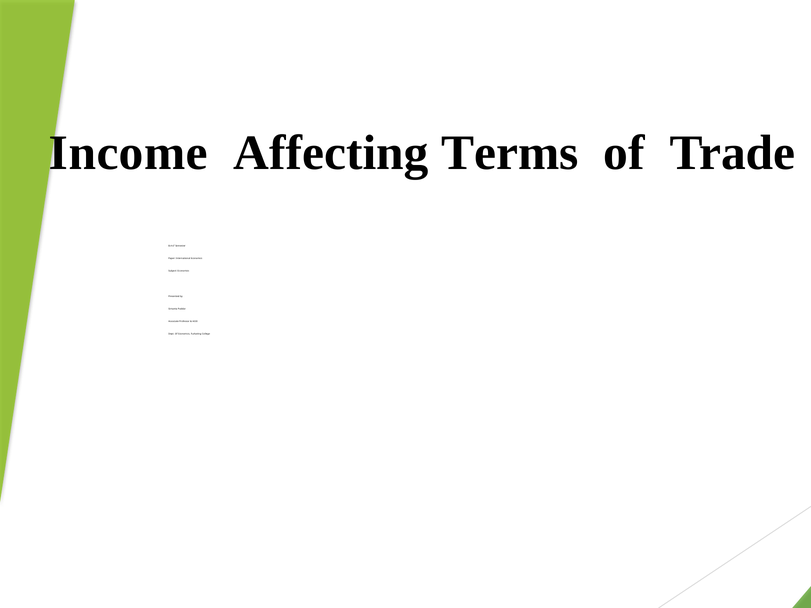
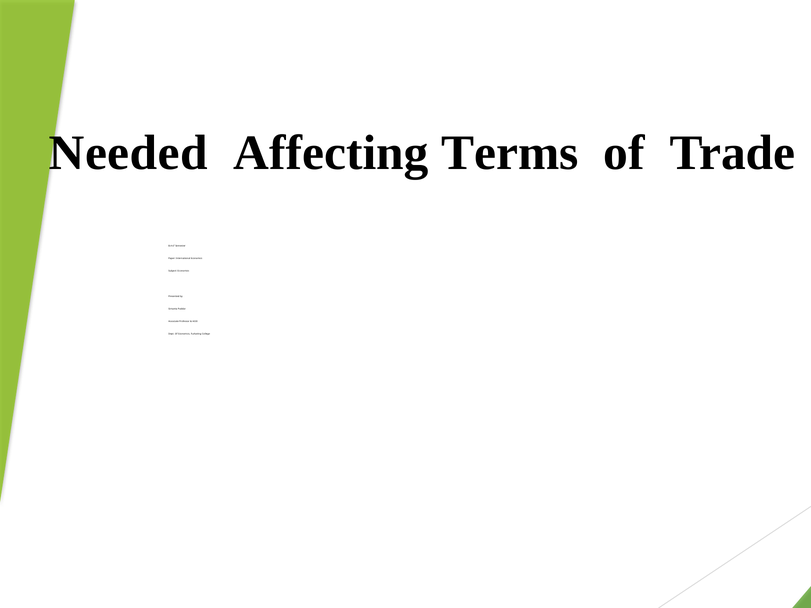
Income: Income -> Needed
